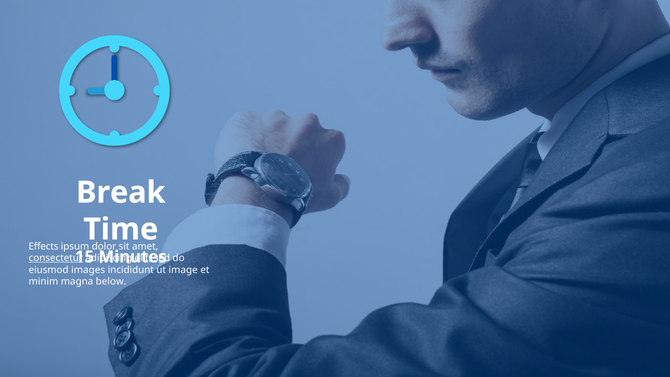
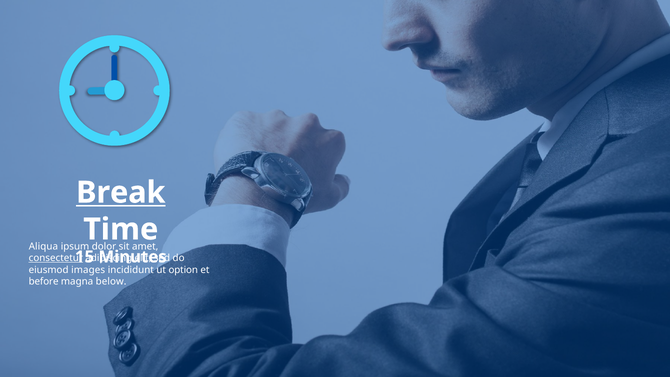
Break underline: none -> present
Effects: Effects -> Aliqua
image: image -> option
minim: minim -> before
